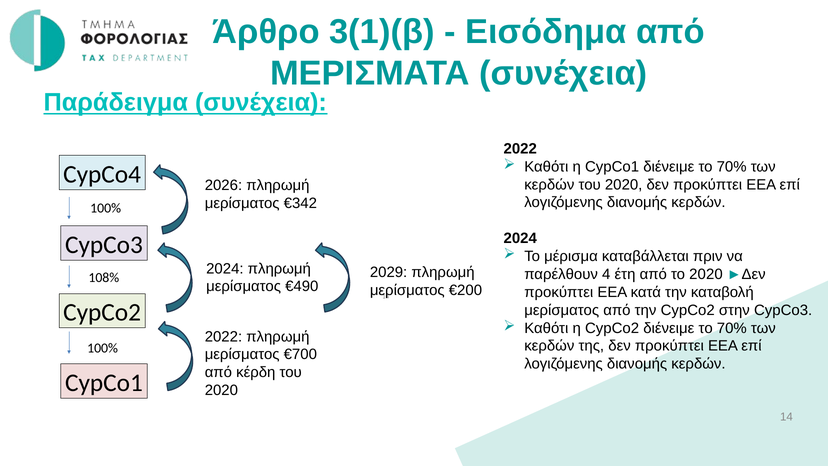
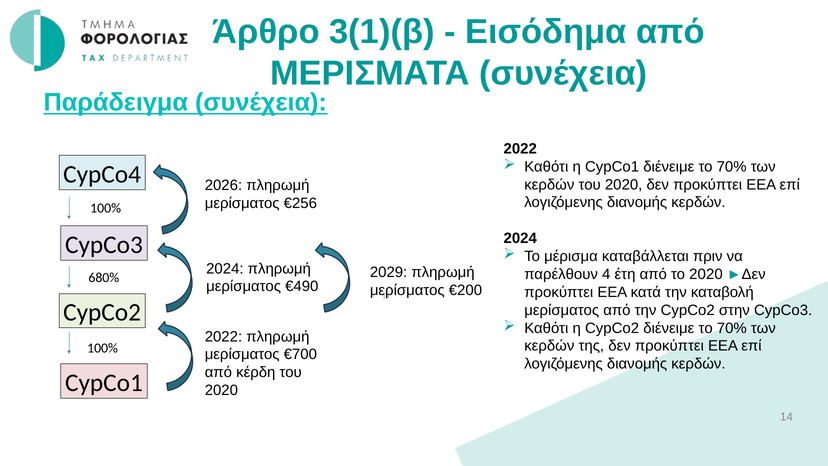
€342: €342 -> €256
108%: 108% -> 680%
